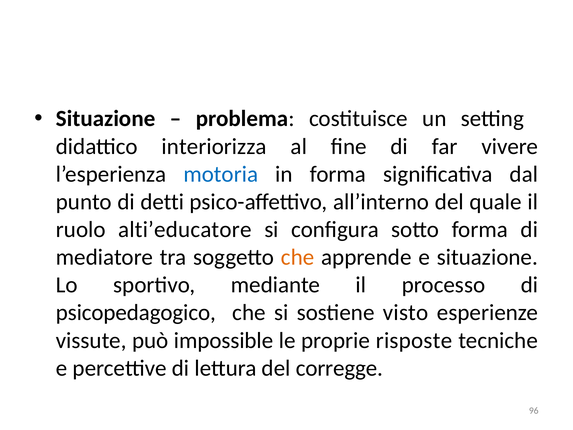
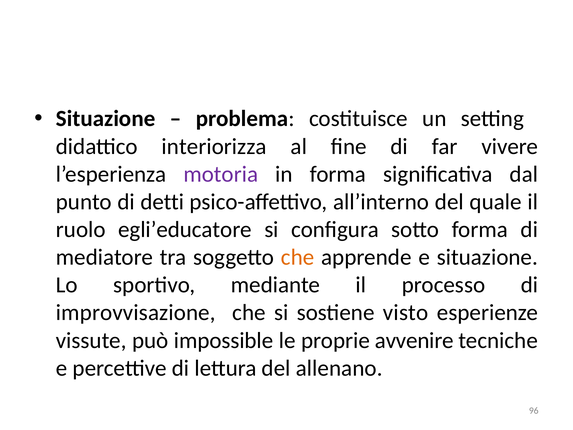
motoria colour: blue -> purple
alti’educatore: alti’educatore -> egli’educatore
psicopedagogico: psicopedagogico -> improvvisazione
risposte: risposte -> avvenire
corregge: corregge -> allenano
